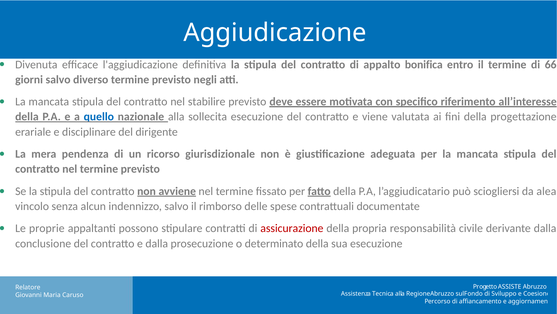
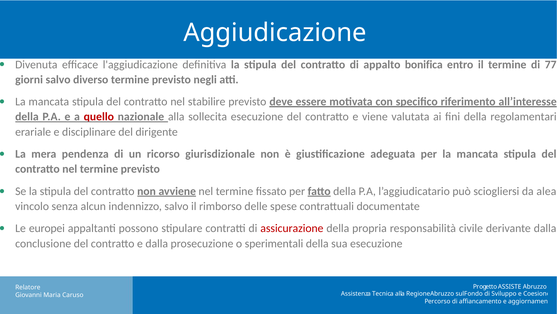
66: 66 -> 77
quello colour: blue -> red
progettazione: progettazione -> regolamentari
proprie: proprie -> europei
determinato: determinato -> sperimentali
